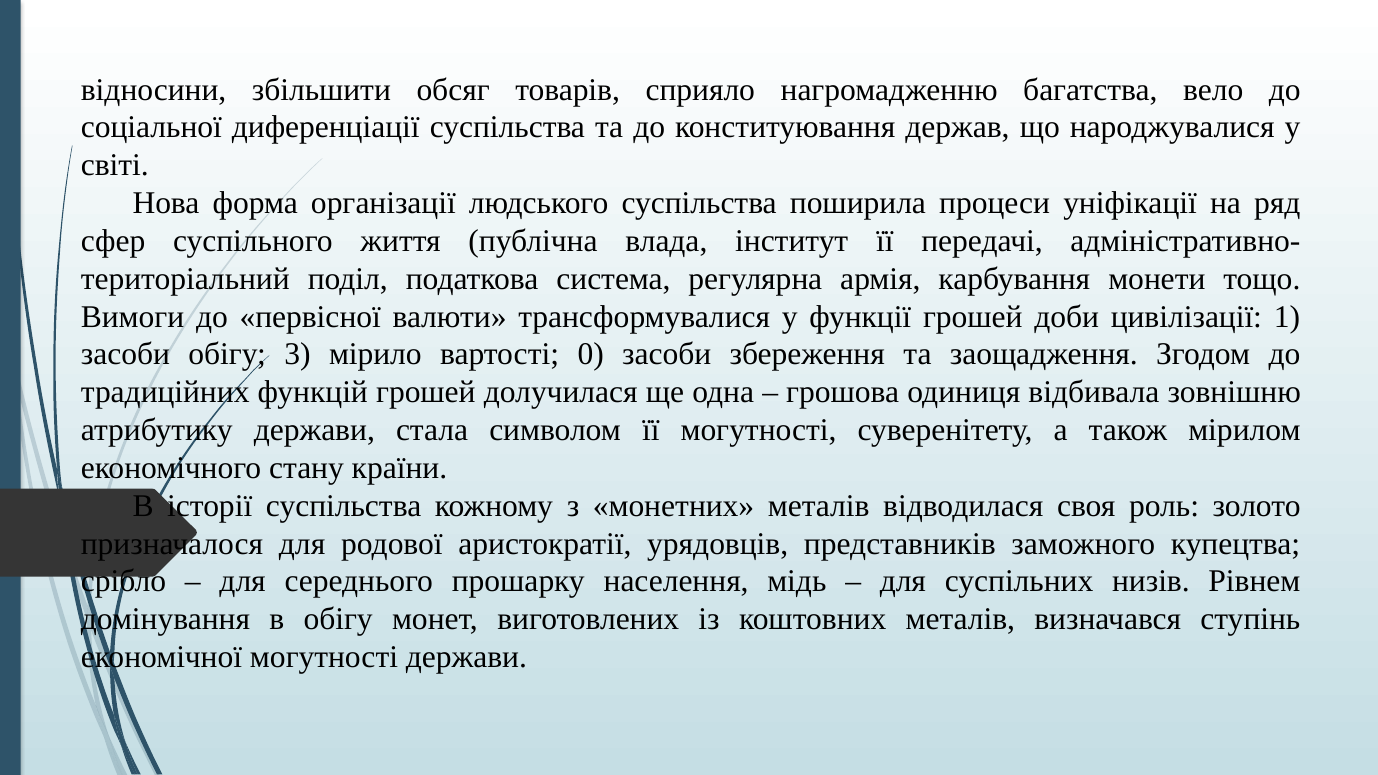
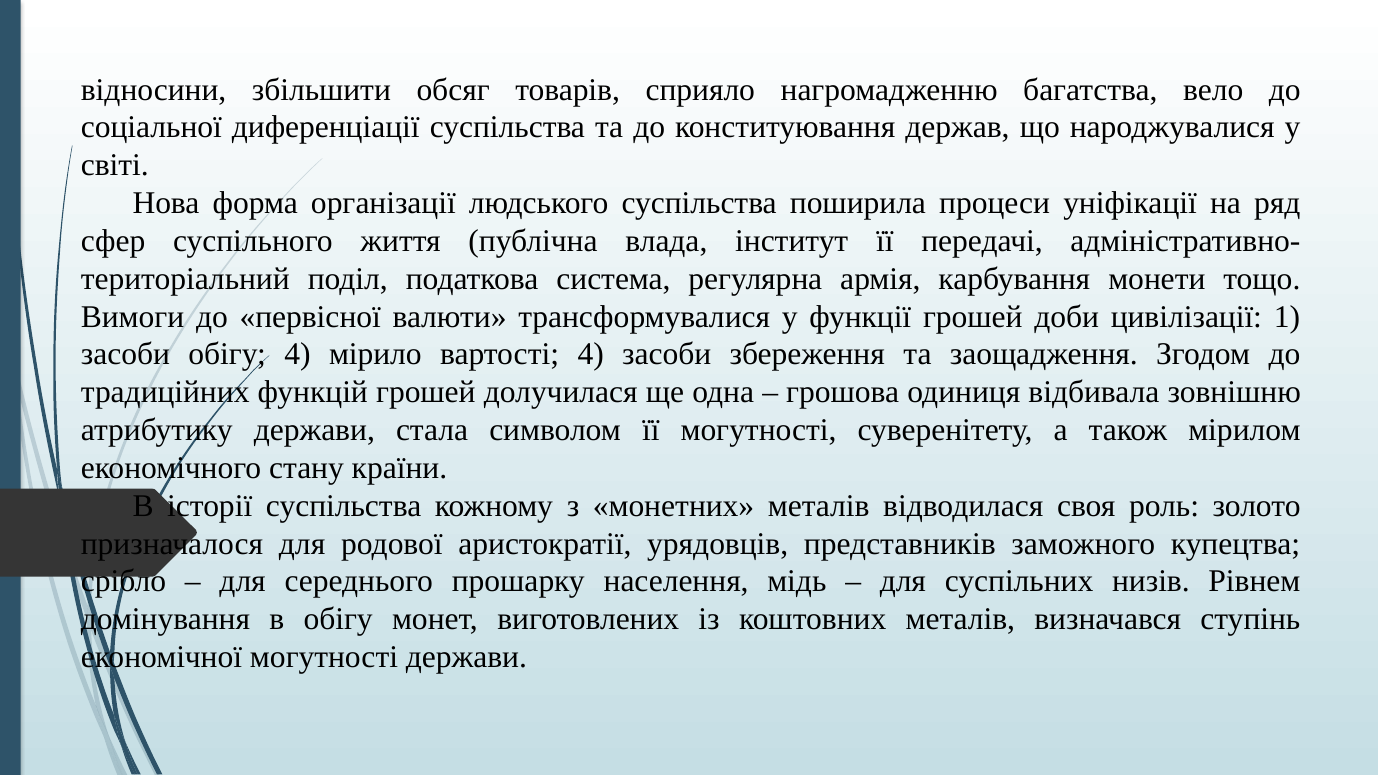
обігу 3: 3 -> 4
вартості 0: 0 -> 4
